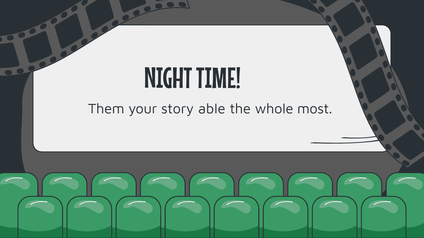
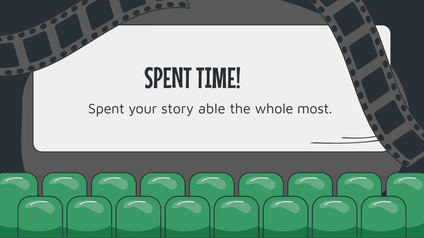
NIGHT at (168, 79): NIGHT -> SPENT
Them at (106, 109): Them -> Spent
